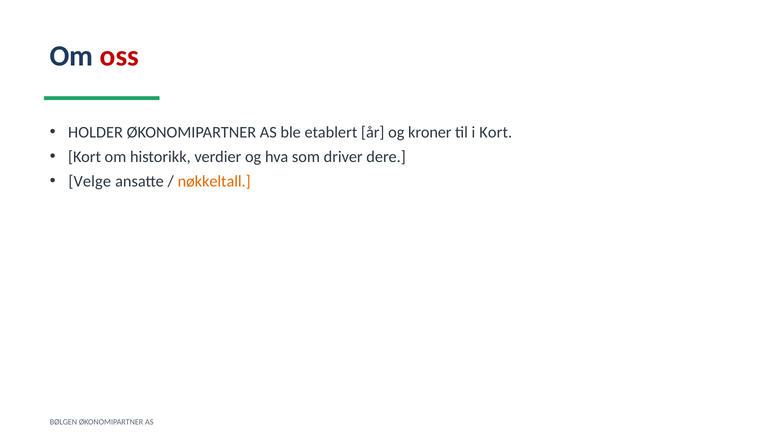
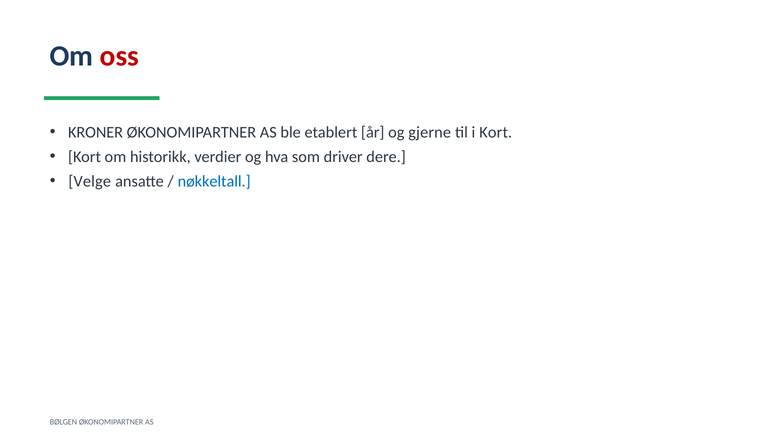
HOLDER: HOLDER -> KRONER
kroner: kroner -> gjerne
nøkkeltall colour: orange -> blue
